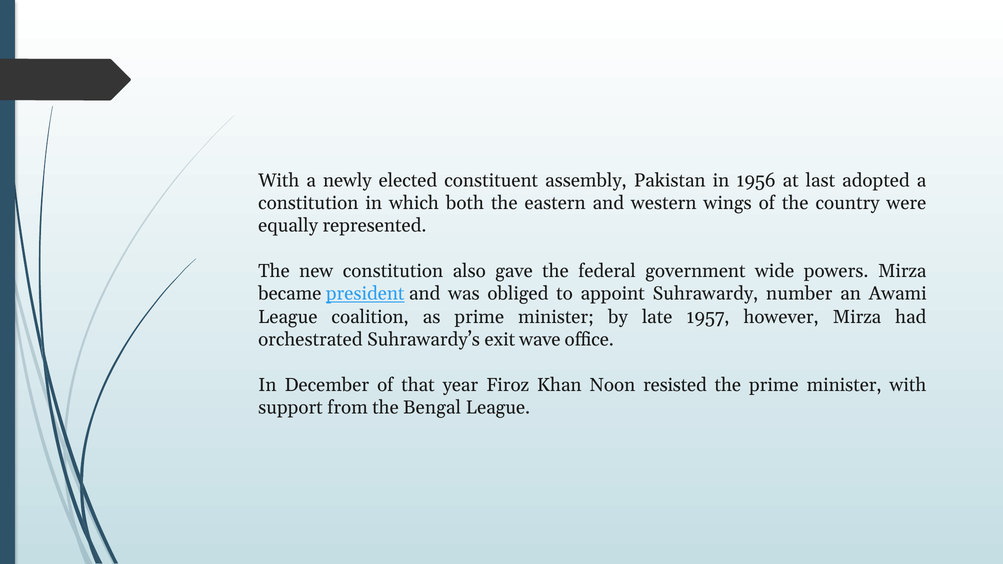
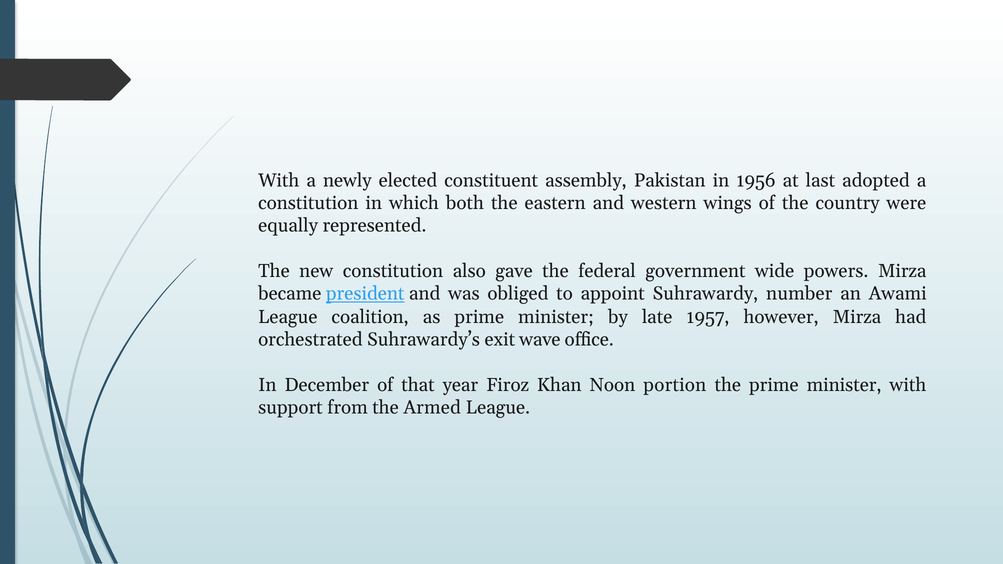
resisted: resisted -> portion
Bengal: Bengal -> Armed
